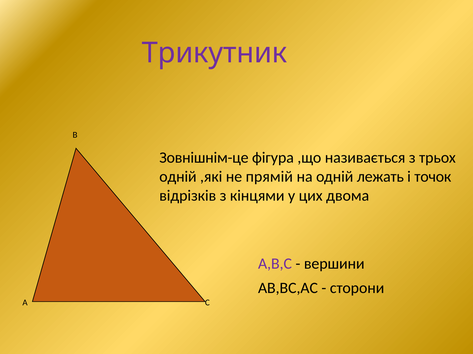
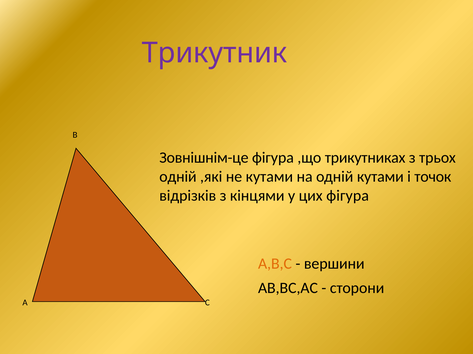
називається: називається -> трикутниках
не прямій: прямій -> кутами
одній лежать: лежать -> кутами
цих двома: двома -> фігура
А,В,С colour: purple -> orange
